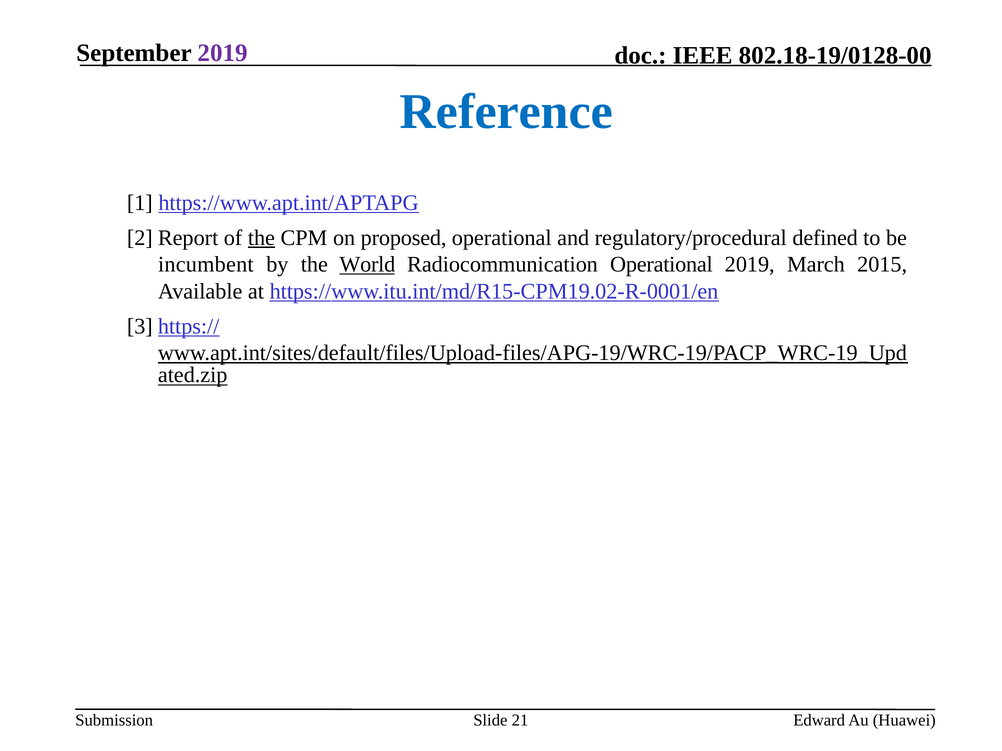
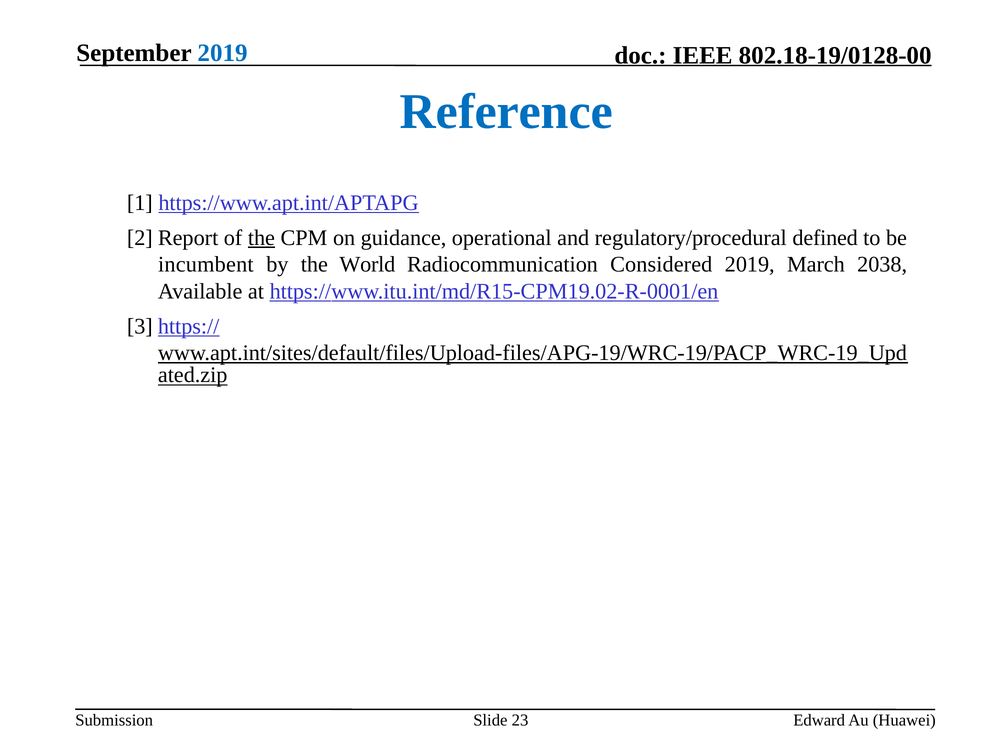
2019 at (223, 53) colour: purple -> blue
proposed: proposed -> guidance
World underline: present -> none
Radiocommunication Operational: Operational -> Considered
2015: 2015 -> 2038
21: 21 -> 23
